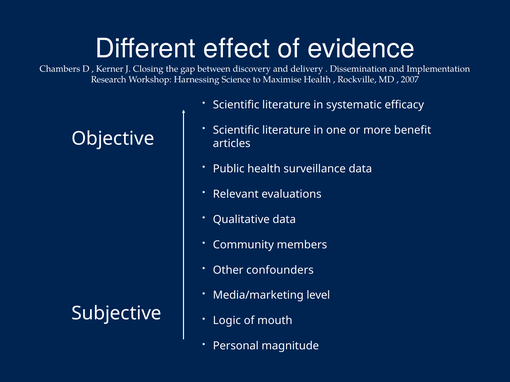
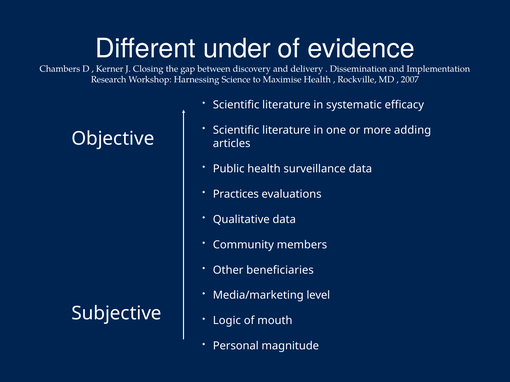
effect: effect -> under
benefit: benefit -> adding
Relevant: Relevant -> Practices
confounders: confounders -> beneficiaries
